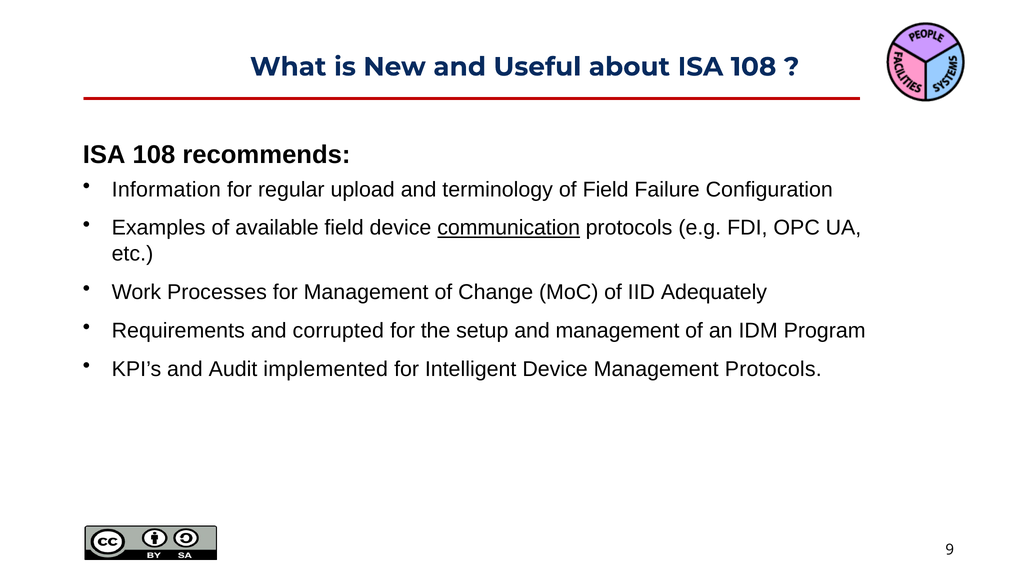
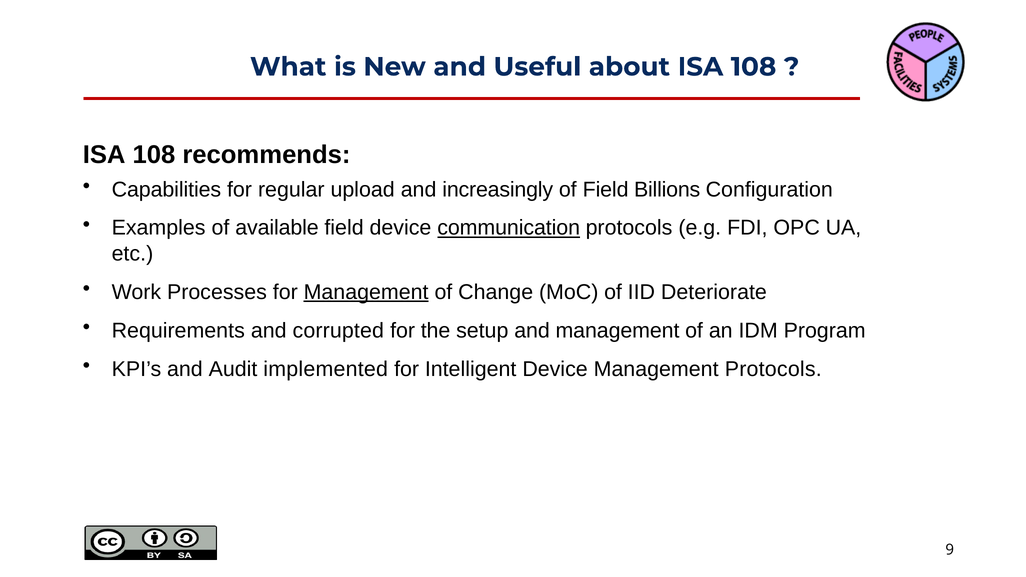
Information: Information -> Capabilities
terminology: terminology -> increasingly
Failure: Failure -> Billions
Management at (366, 292) underline: none -> present
Adequately: Adequately -> Deteriorate
